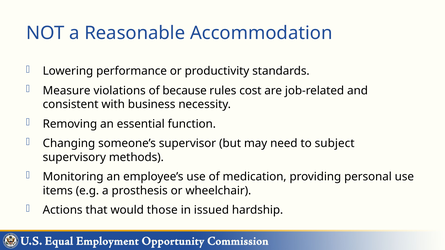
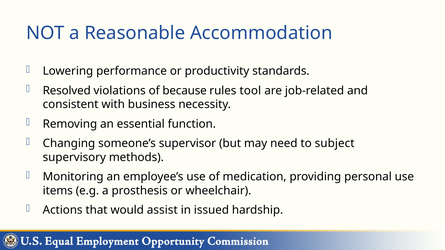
Measure: Measure -> Resolved
cost: cost -> tool
those: those -> assist
